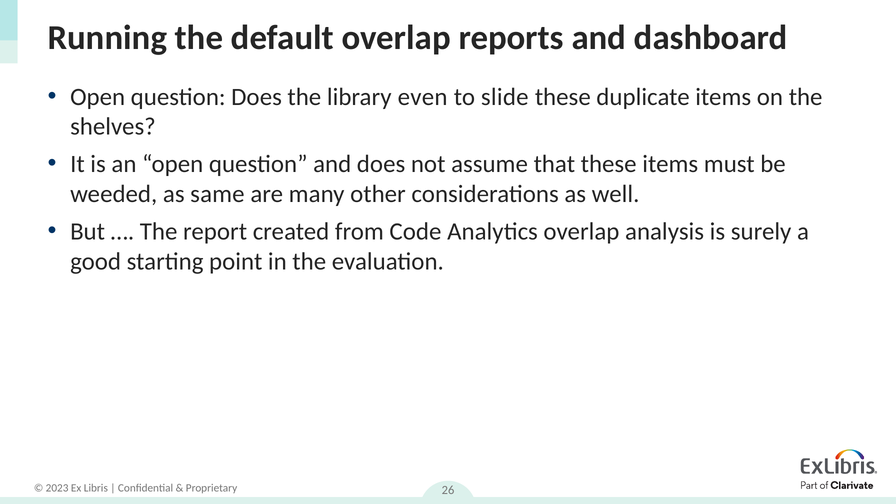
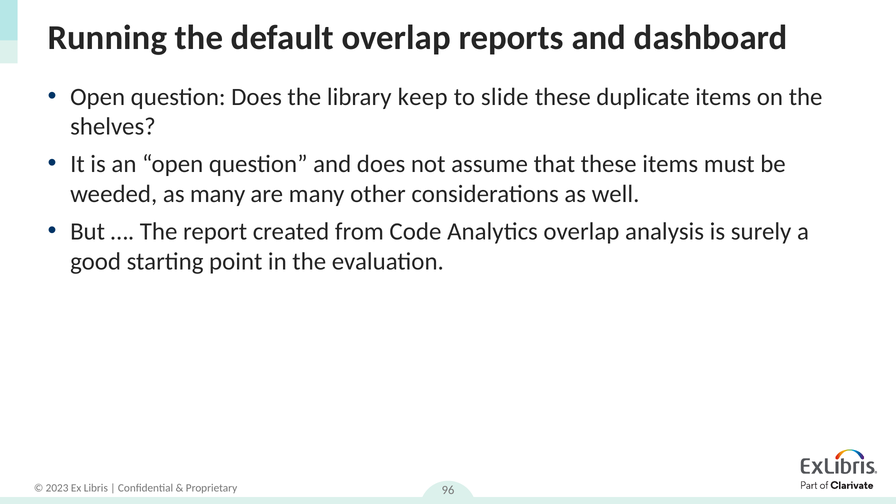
even: even -> keep
as same: same -> many
26: 26 -> 96
